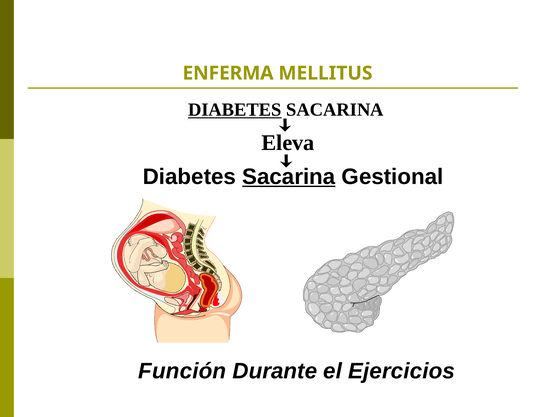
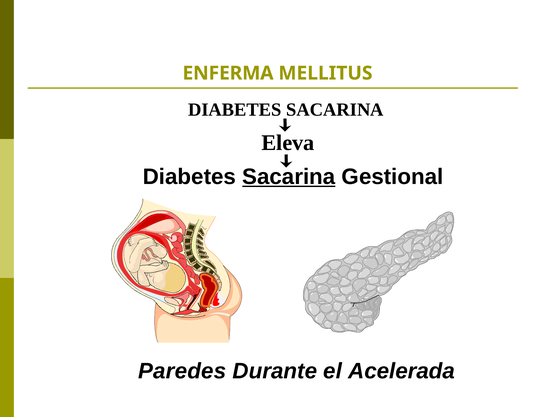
DIABETES at (235, 110) underline: present -> none
Función: Función -> Paredes
Ejercicios: Ejercicios -> Acelerada
